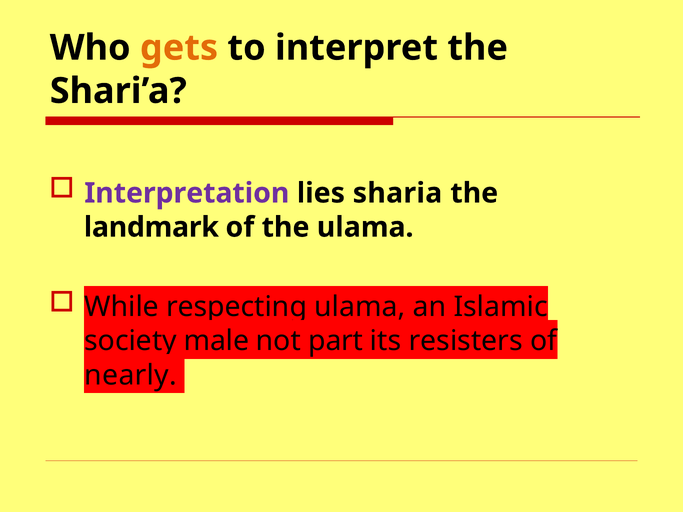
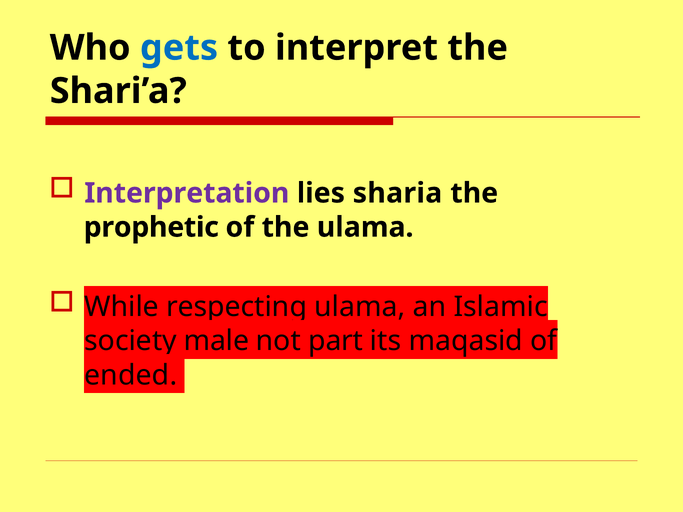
gets colour: orange -> blue
landmark: landmark -> prophetic
resisters: resisters -> maqasid
nearly: nearly -> ended
